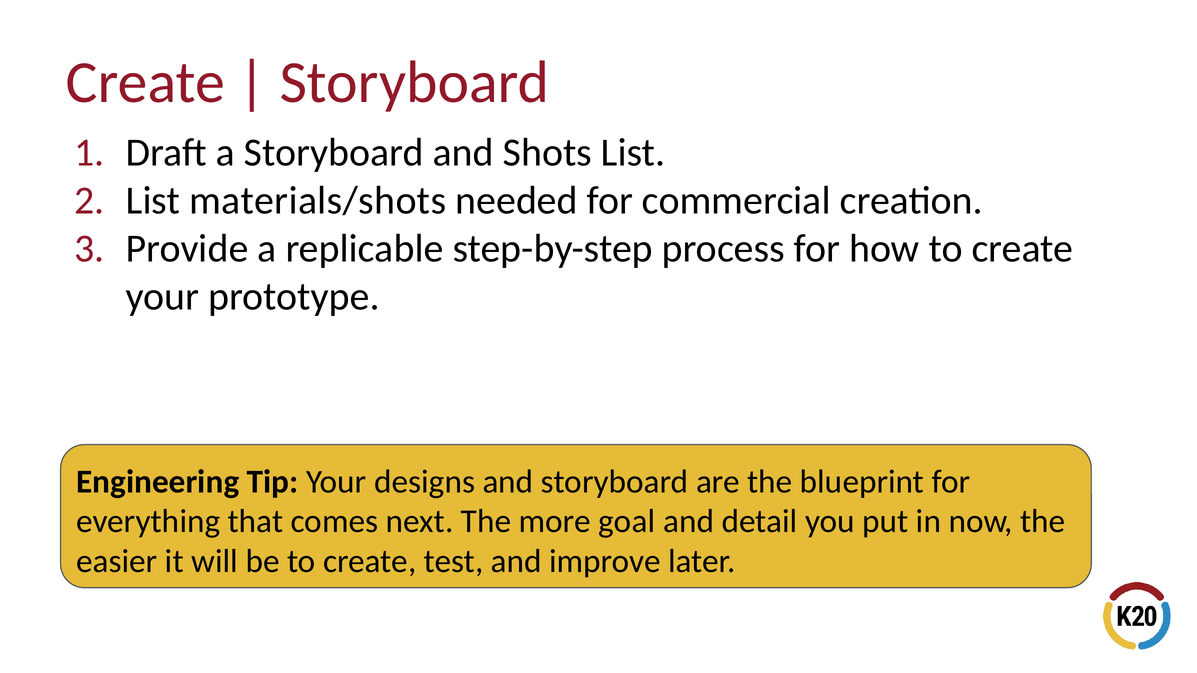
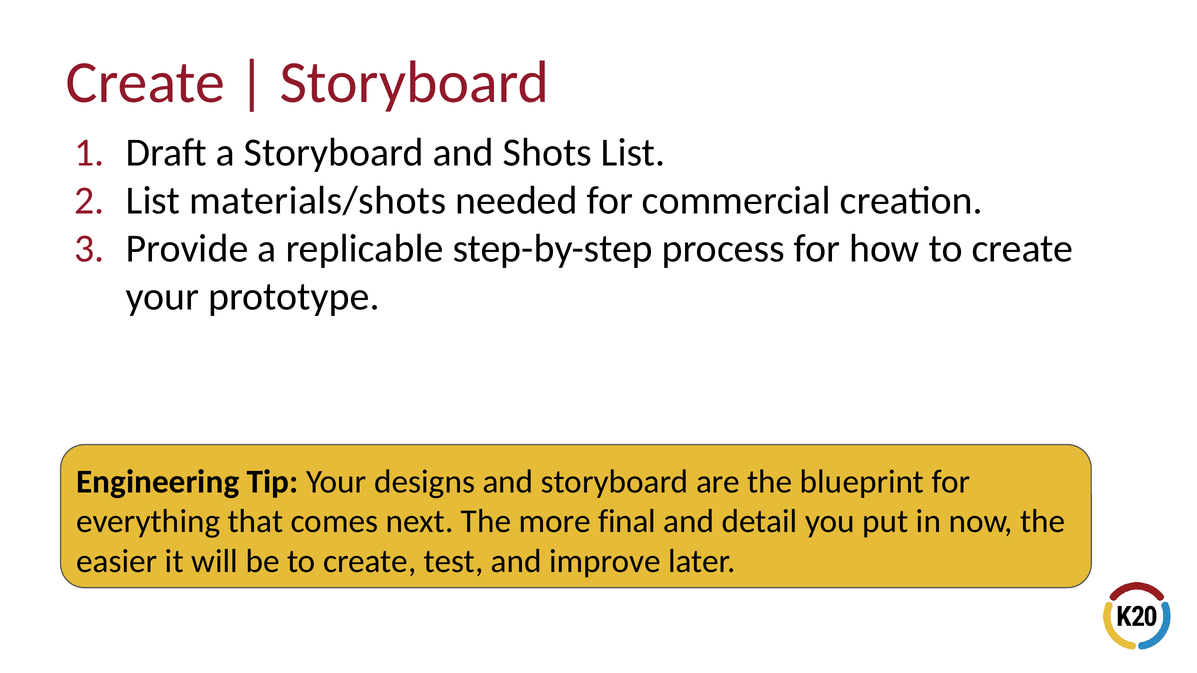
goal: goal -> final
